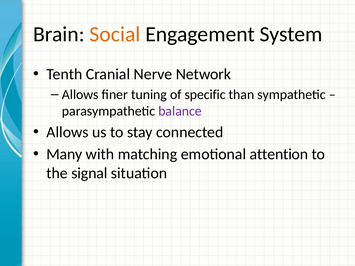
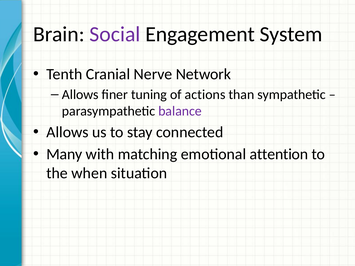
Social colour: orange -> purple
specific: specific -> actions
signal: signal -> when
